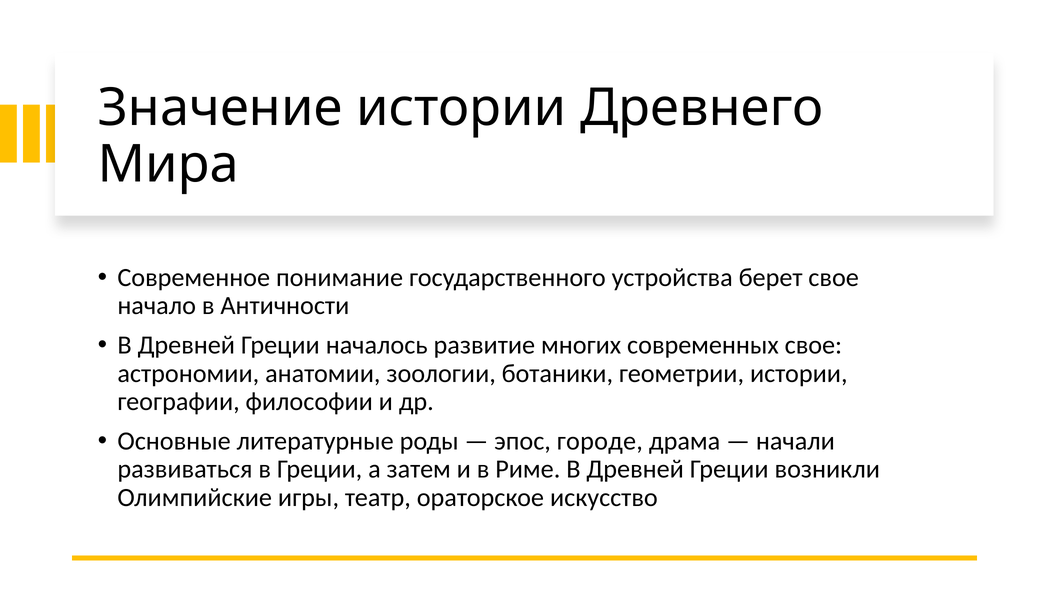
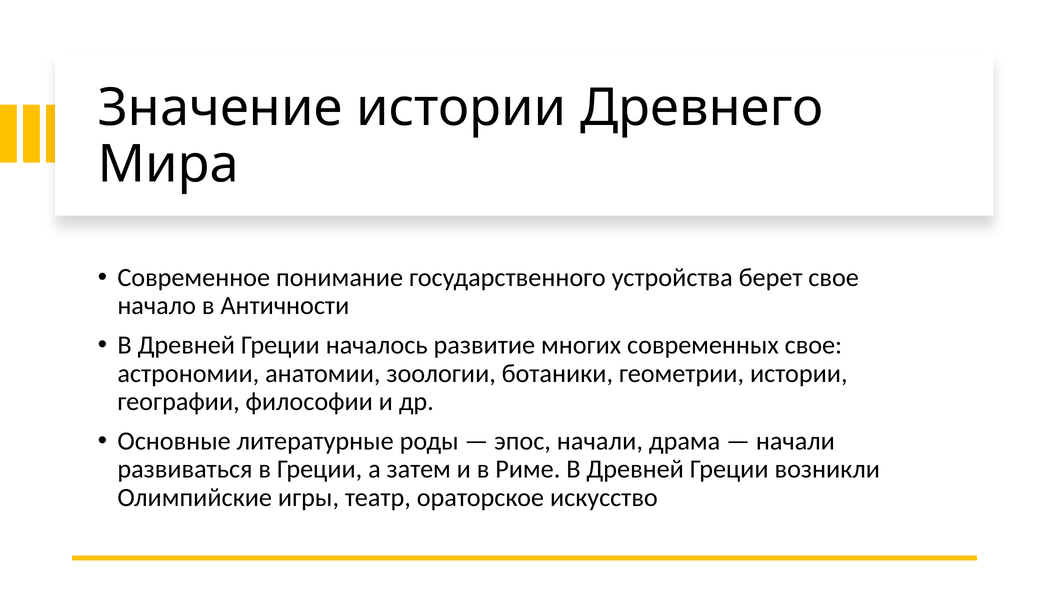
эпос городе: городе -> начали
